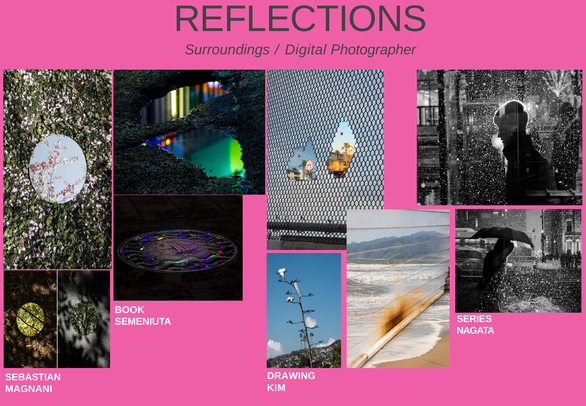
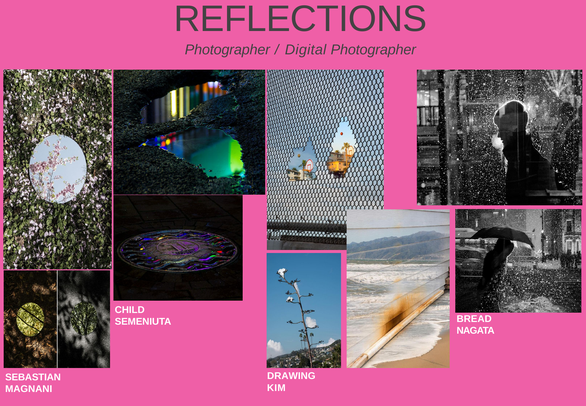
Surroundings at (227, 50): Surroundings -> Photographer
BOOK: BOOK -> CHILD
SERIES: SERIES -> BREAD
